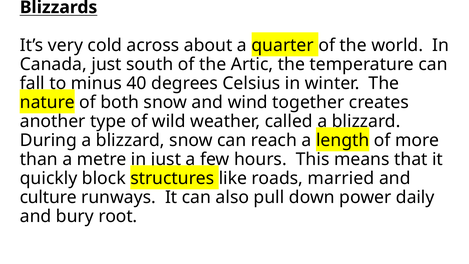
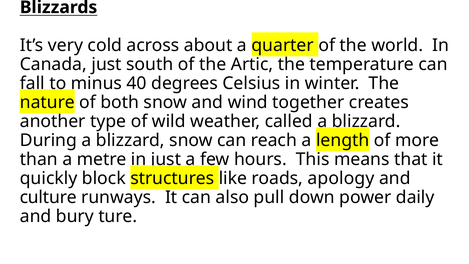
married: married -> apology
root: root -> ture
